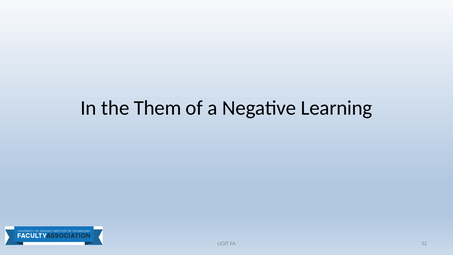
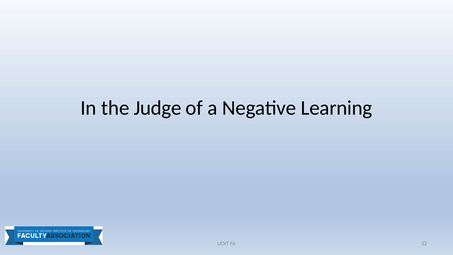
Them: Them -> Judge
